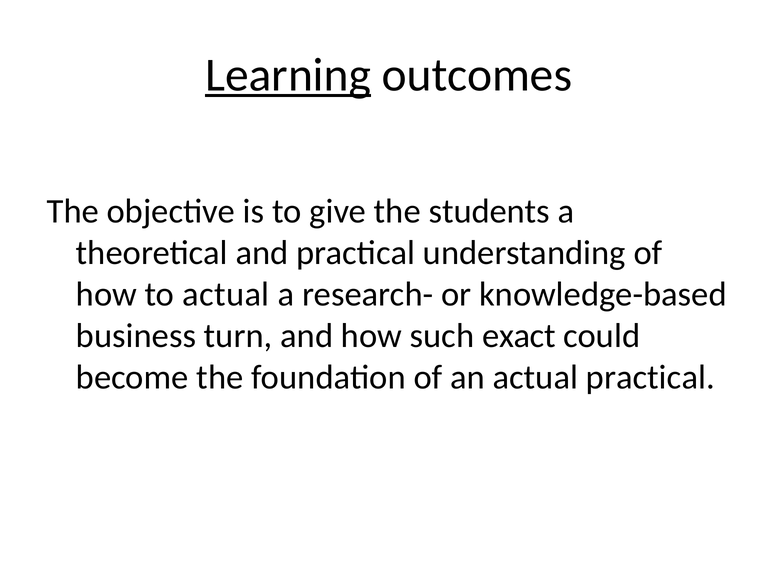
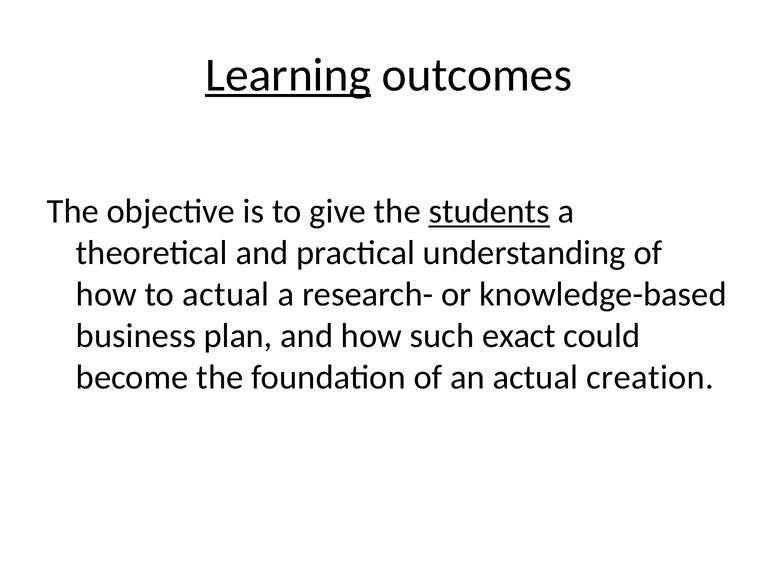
students underline: none -> present
turn: turn -> plan
actual practical: practical -> creation
